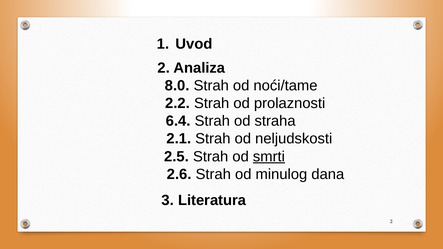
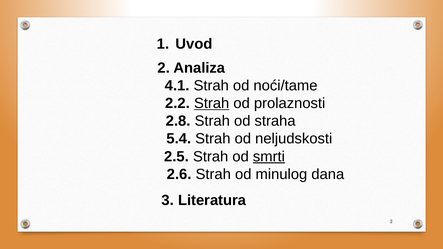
8.0: 8.0 -> 4.1
Strah at (212, 103) underline: none -> present
6.4: 6.4 -> 2.8
2.1: 2.1 -> 5.4
